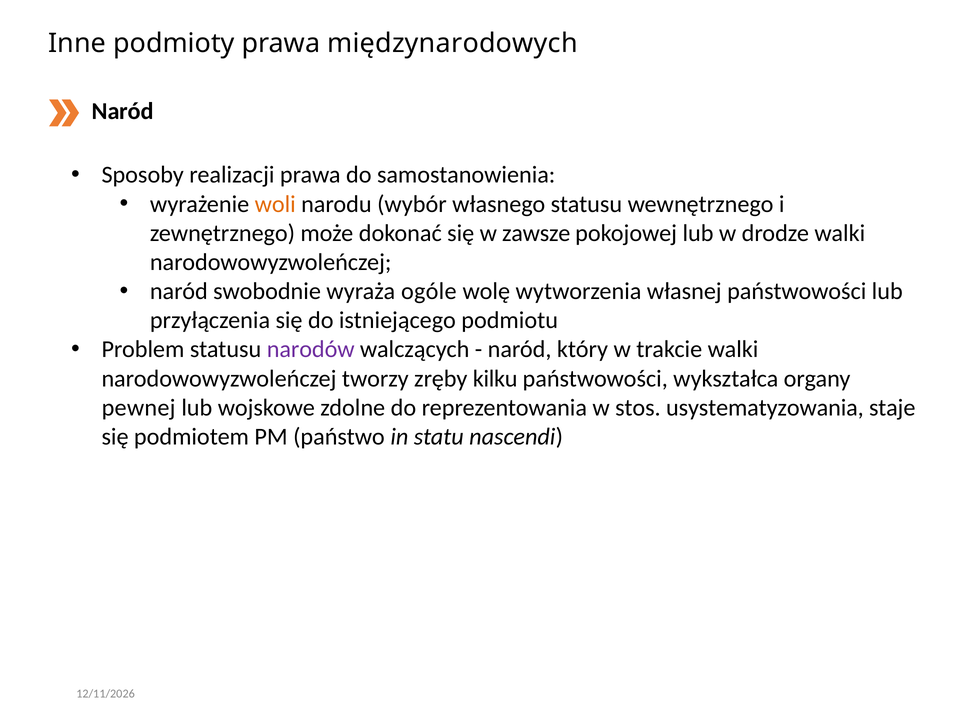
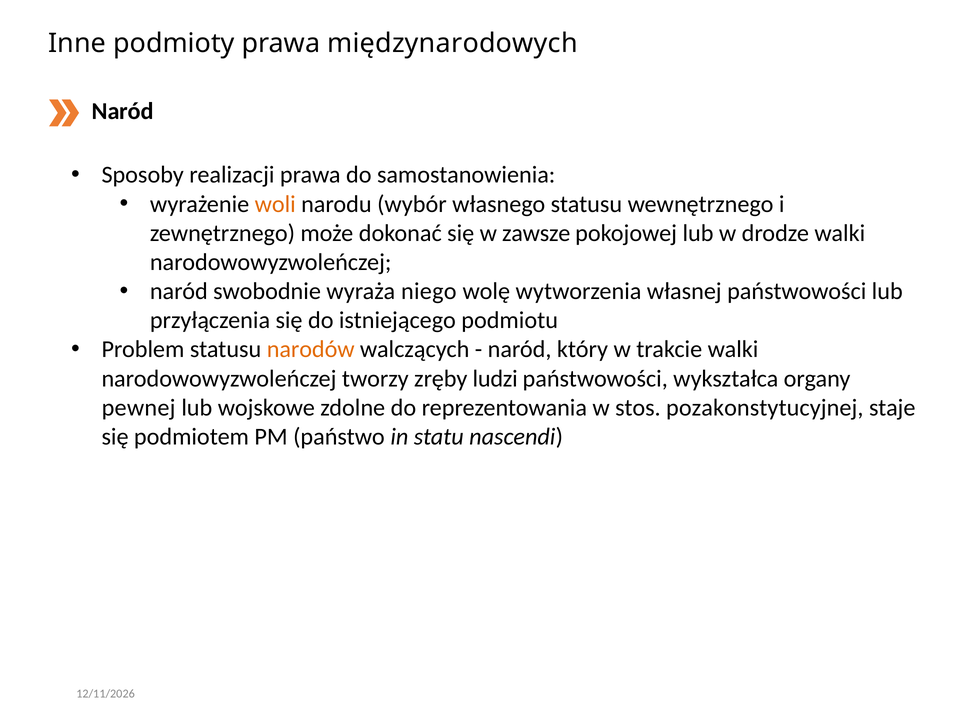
ogóle: ogóle -> niego
narodów colour: purple -> orange
kilku: kilku -> ludzi
usystematyzowania: usystematyzowania -> pozakonstytucyjnej
